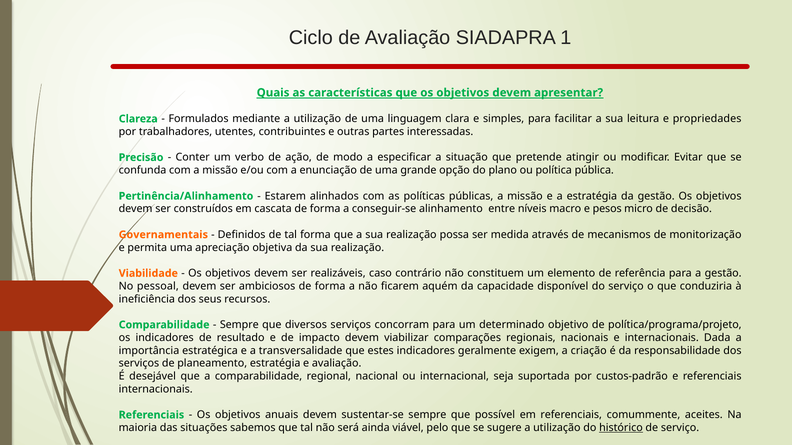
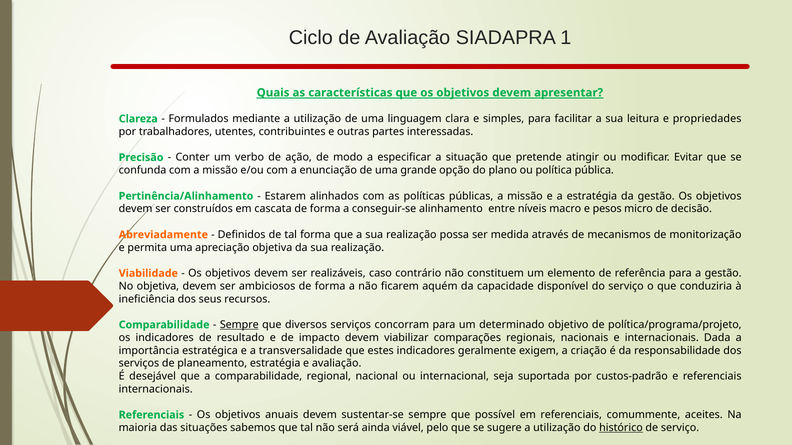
Governamentais: Governamentais -> Abreviadamente
No pessoal: pessoal -> objetiva
Sempre at (239, 325) underline: none -> present
